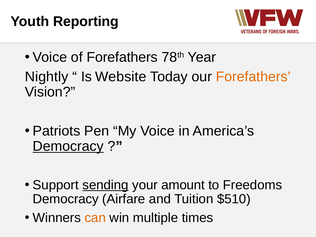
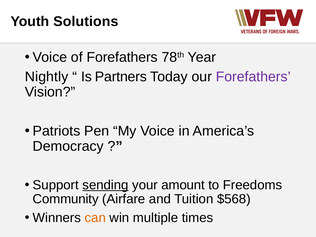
Reporting: Reporting -> Solutions
Website: Website -> Partners
Forefathers at (253, 77) colour: orange -> purple
Democracy at (68, 146) underline: present -> none
Democracy at (66, 199): Democracy -> Community
$510: $510 -> $568
